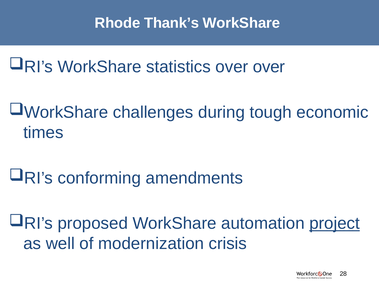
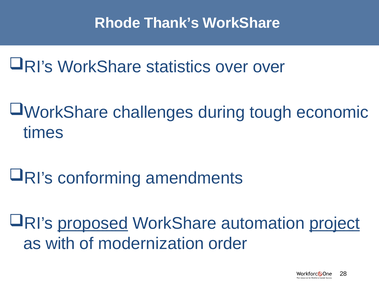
proposed underline: none -> present
well: well -> with
crisis: crisis -> order
